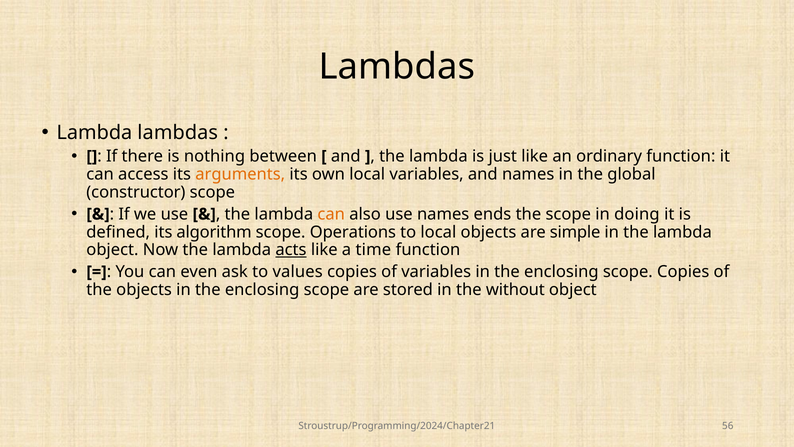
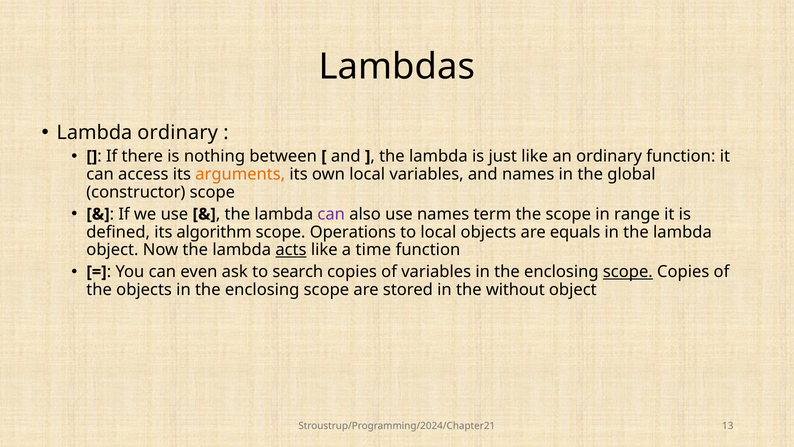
Lambda lambdas: lambdas -> ordinary
can at (331, 214) colour: orange -> purple
ends: ends -> term
doing: doing -> range
simple: simple -> equals
values: values -> search
scope at (628, 272) underline: none -> present
56: 56 -> 13
